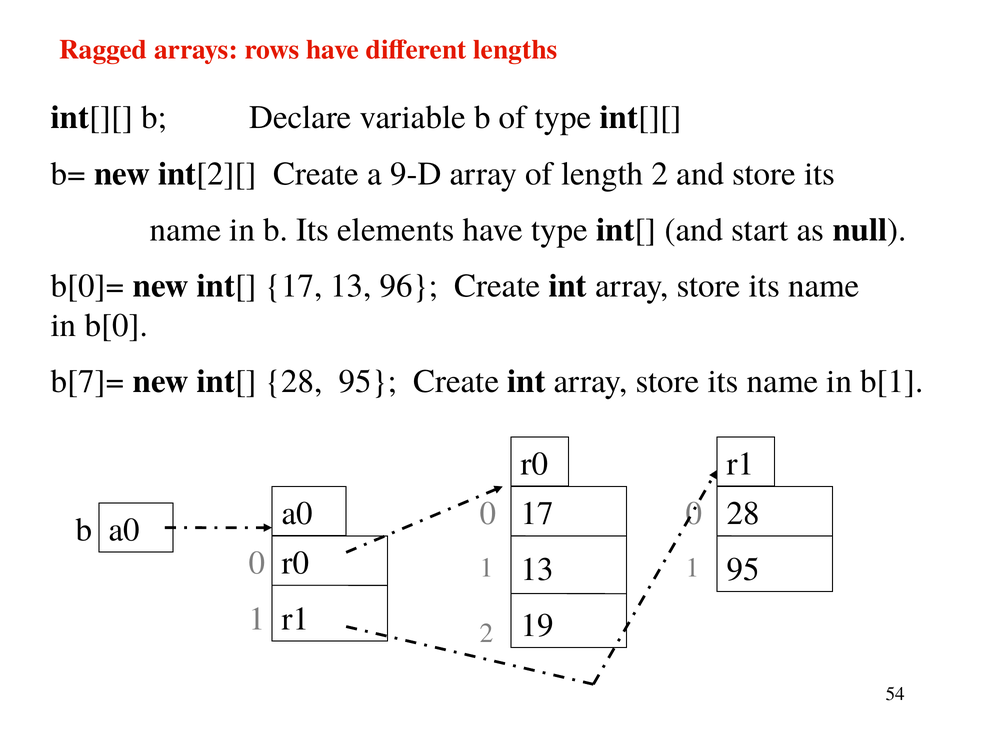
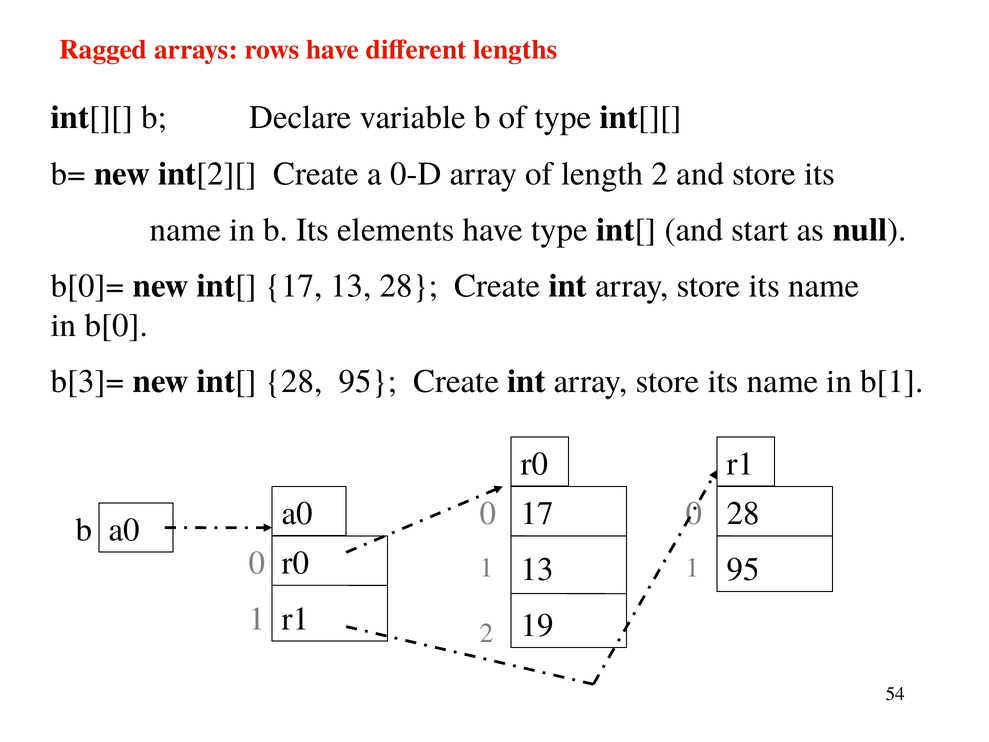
9-D: 9-D -> 0-D
13 96: 96 -> 28
b[7]=: b[7]= -> b[3]=
